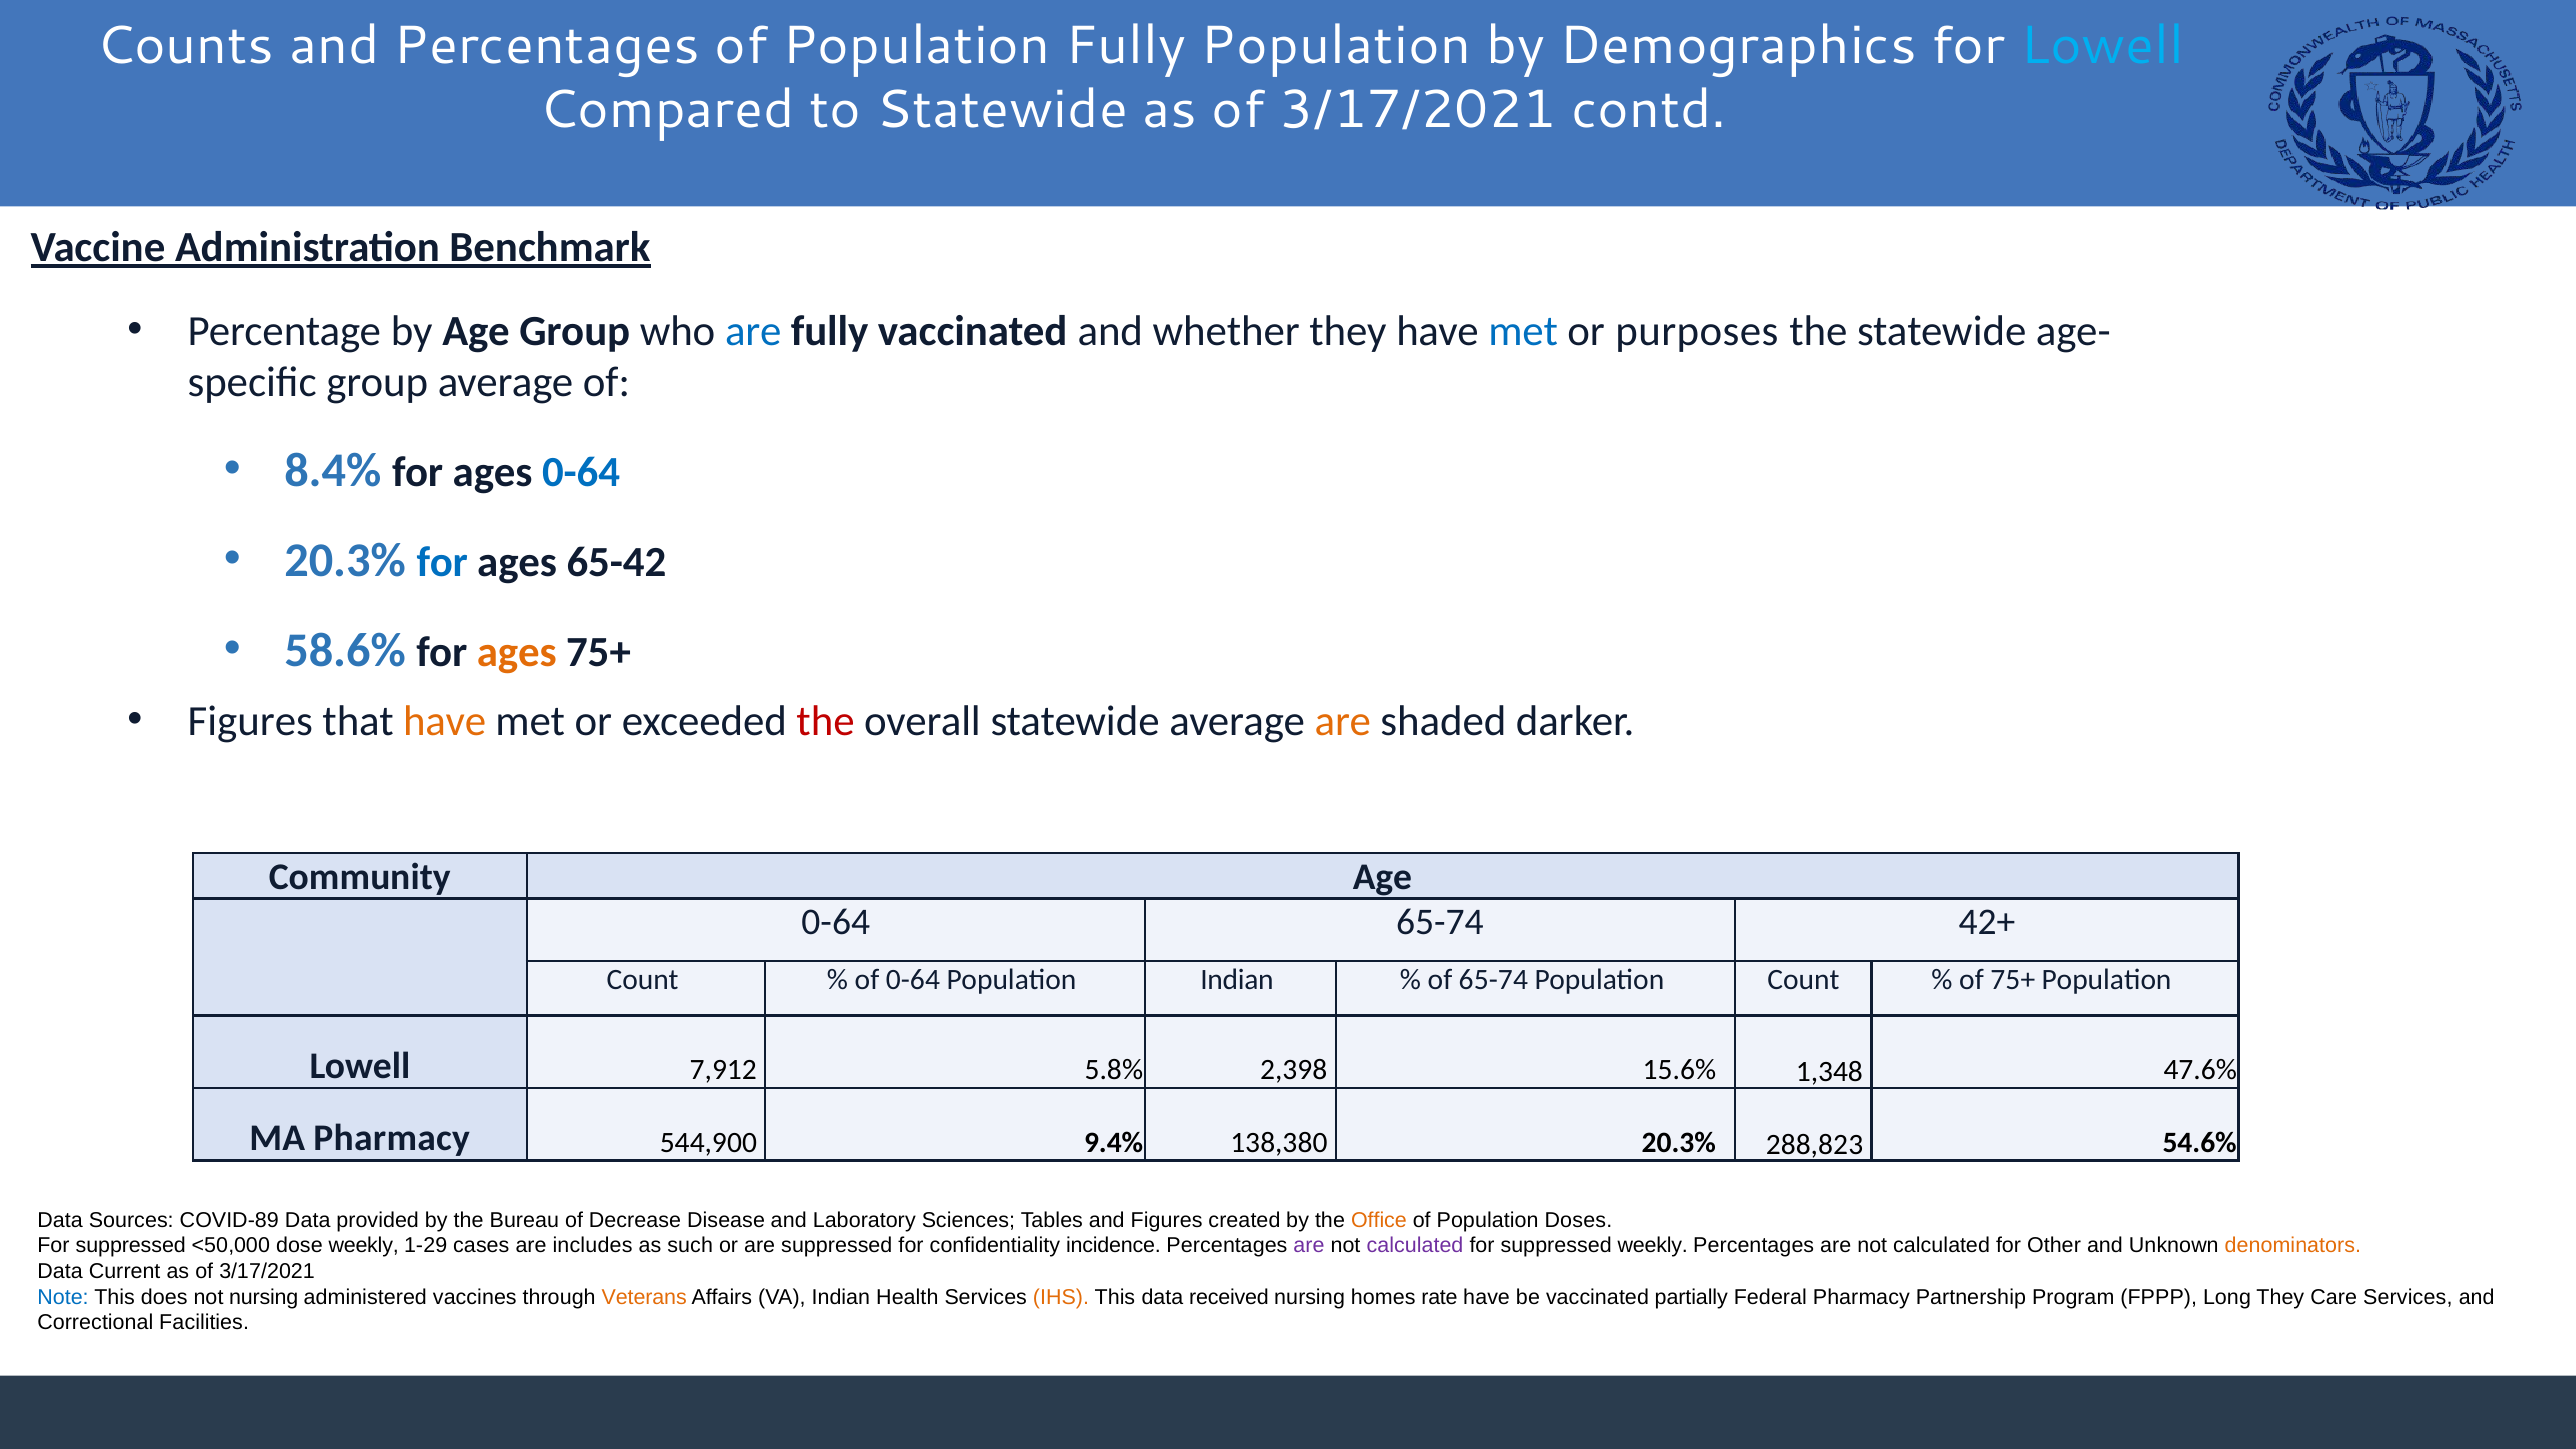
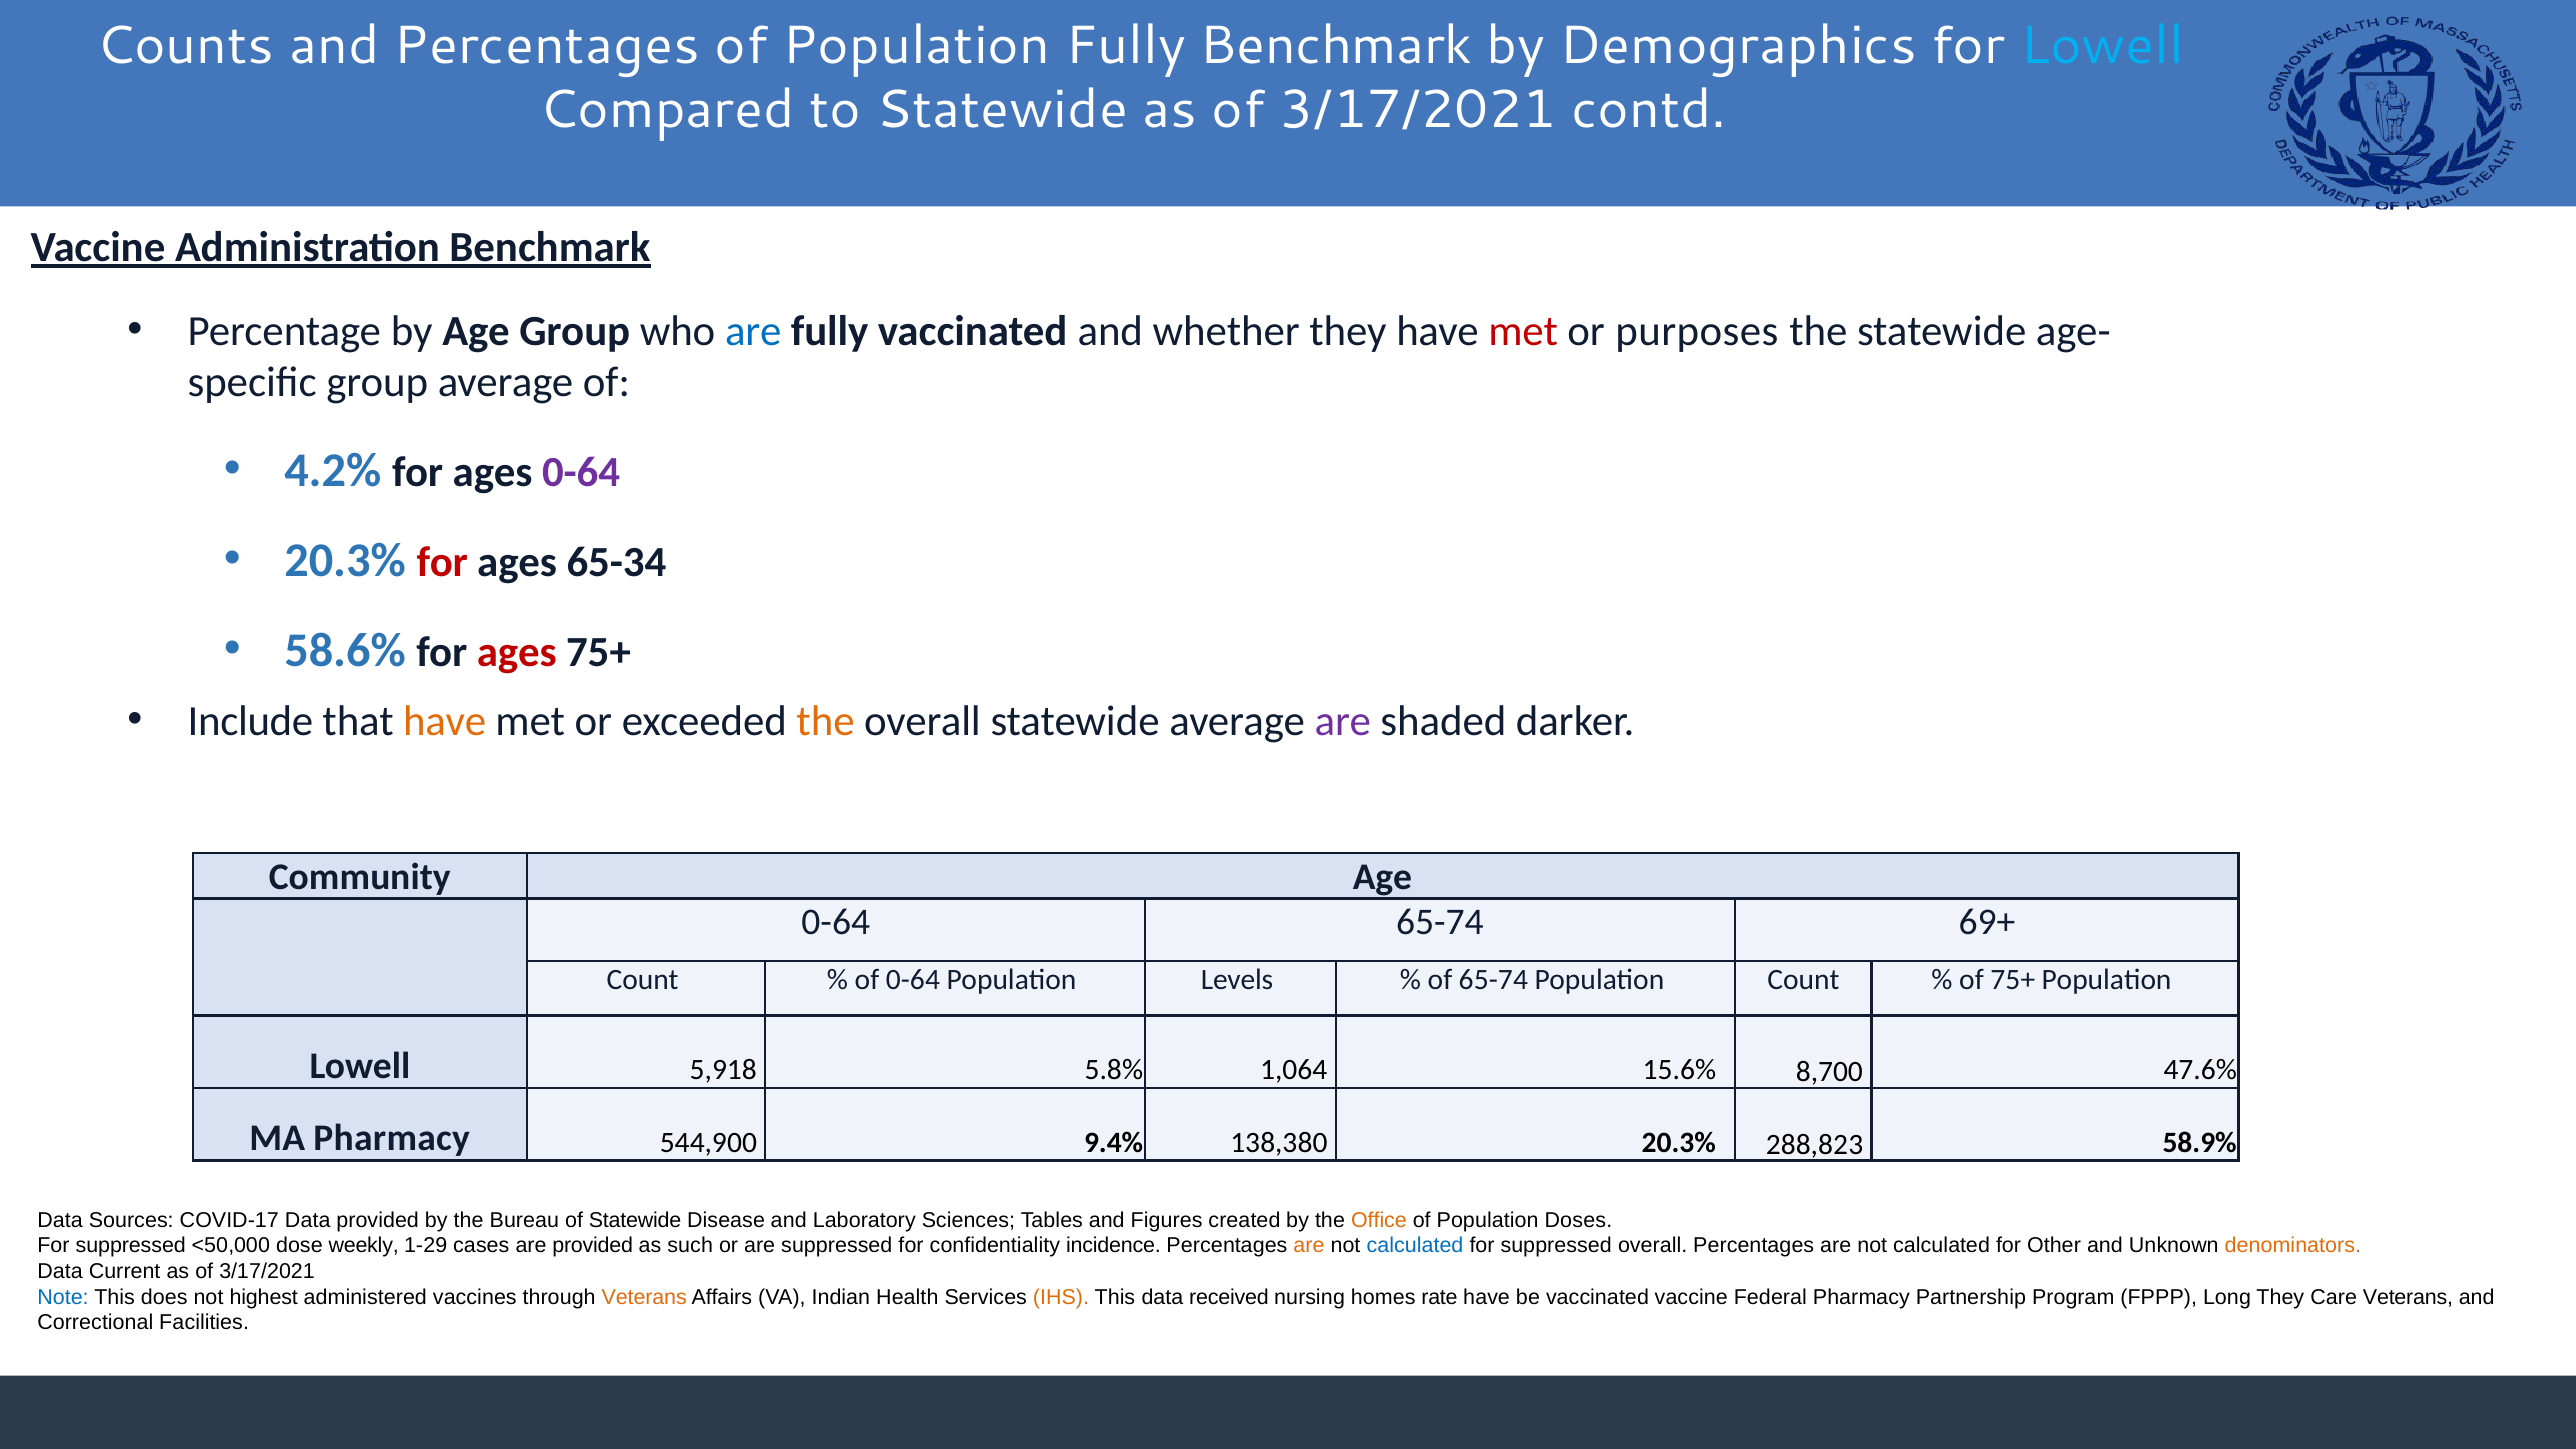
Fully Population: Population -> Benchmark
met at (1523, 331) colour: blue -> red
8.4%: 8.4% -> 4.2%
0-64 at (581, 472) colour: blue -> purple
for at (442, 562) colour: blue -> red
65-42: 65-42 -> 65-34
ages at (517, 652) colour: orange -> red
Figures at (250, 721): Figures -> Include
the at (826, 721) colour: red -> orange
are at (1343, 721) colour: orange -> purple
42+: 42+ -> 69+
Population Indian: Indian -> Levels
7,912: 7,912 -> 5,918
2,398: 2,398 -> 1,064
1,348: 1,348 -> 8,700
54.6%: 54.6% -> 58.9%
COVID-89: COVID-89 -> COVID-17
of Decrease: Decrease -> Statewide
are includes: includes -> provided
are at (1309, 1246) colour: purple -> orange
calculated at (1415, 1246) colour: purple -> blue
suppressed weekly: weekly -> overall
not nursing: nursing -> highest
vaccinated partially: partially -> vaccine
Care Services: Services -> Veterans
